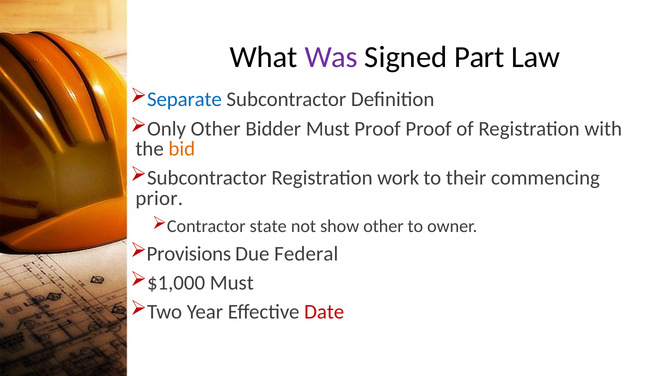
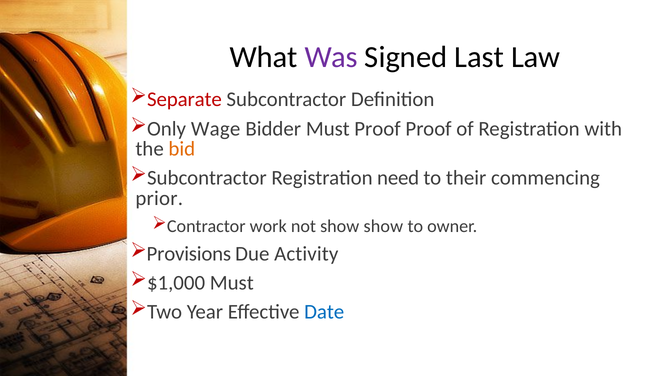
Part: Part -> Last
Separate colour: blue -> red
Only Other: Other -> Wage
work: work -> need
state: state -> work
show other: other -> show
Federal: Federal -> Activity
Date colour: red -> blue
